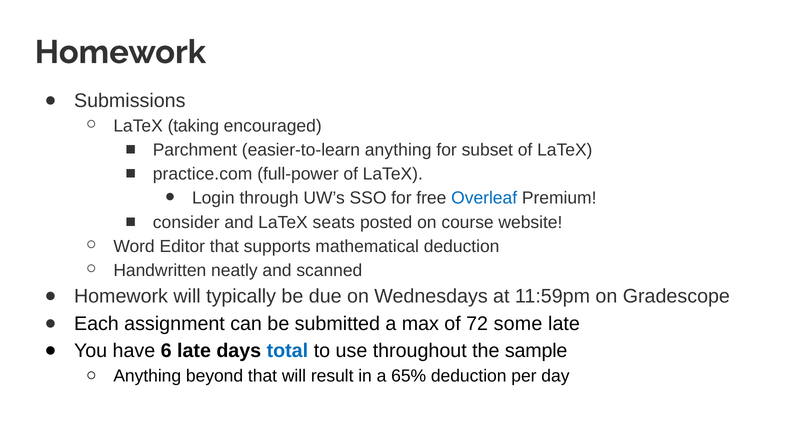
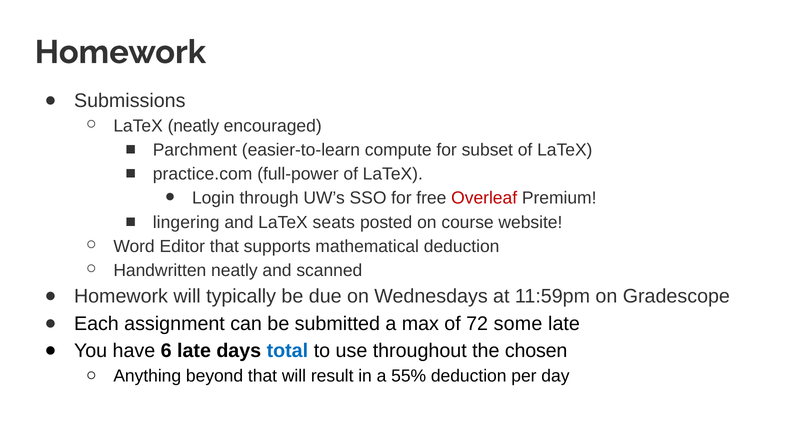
LaTeX taking: taking -> neatly
easier-to-learn anything: anything -> compute
Overleaf colour: blue -> red
consider: consider -> lingering
sample: sample -> chosen
65%: 65% -> 55%
